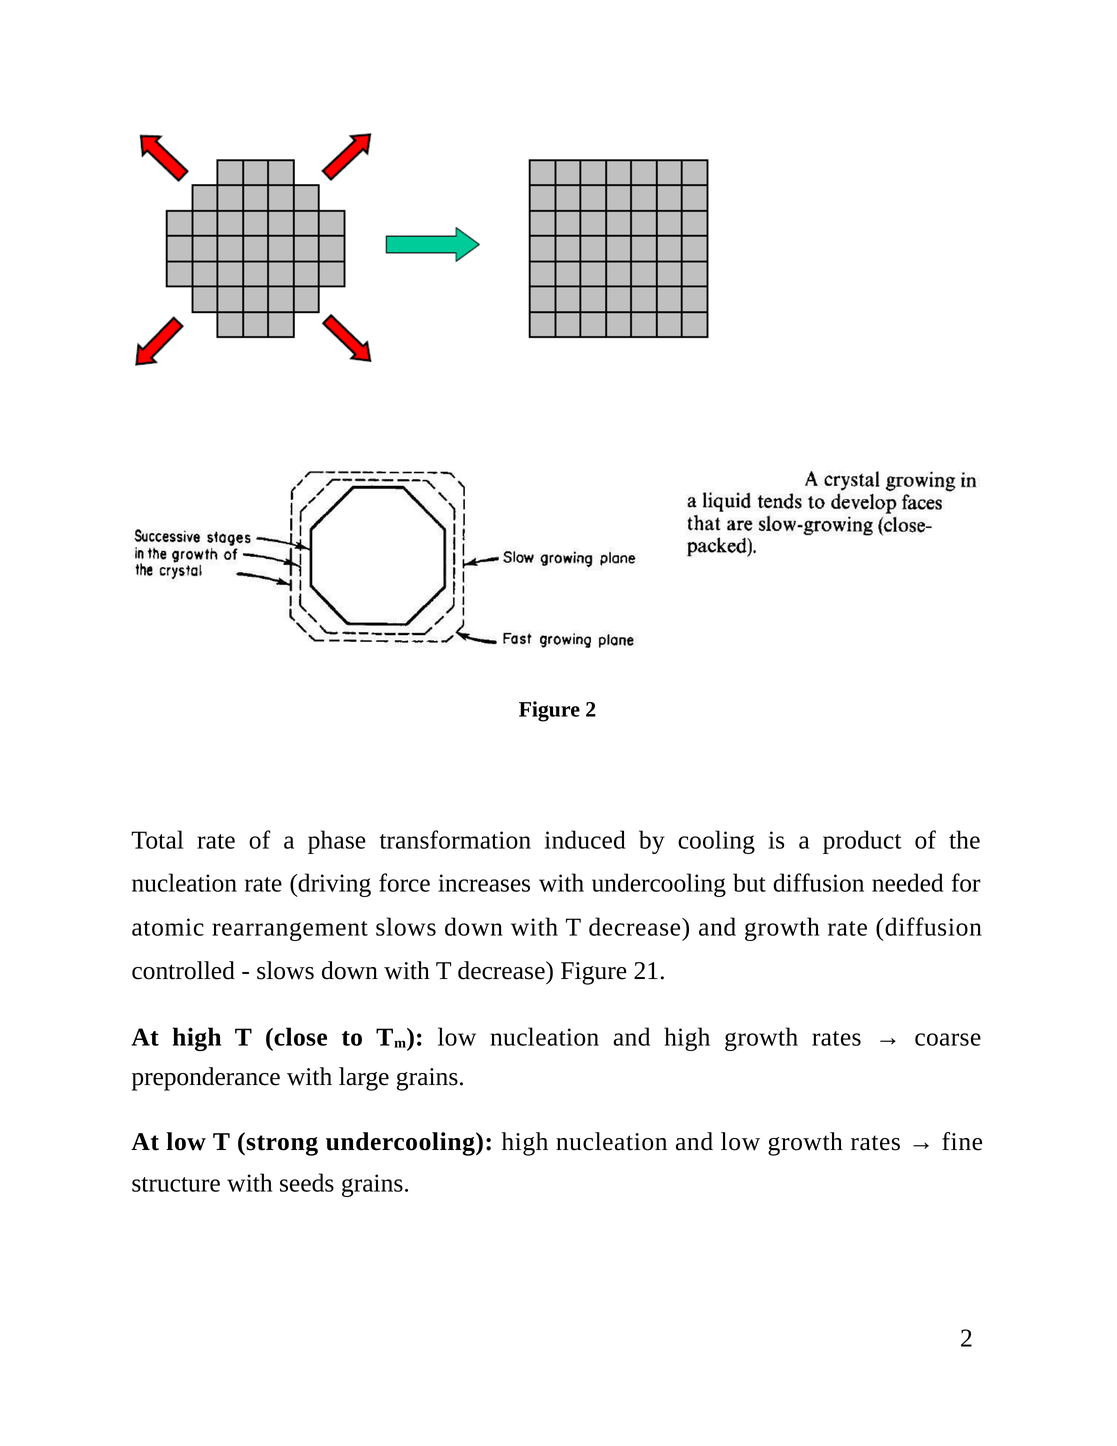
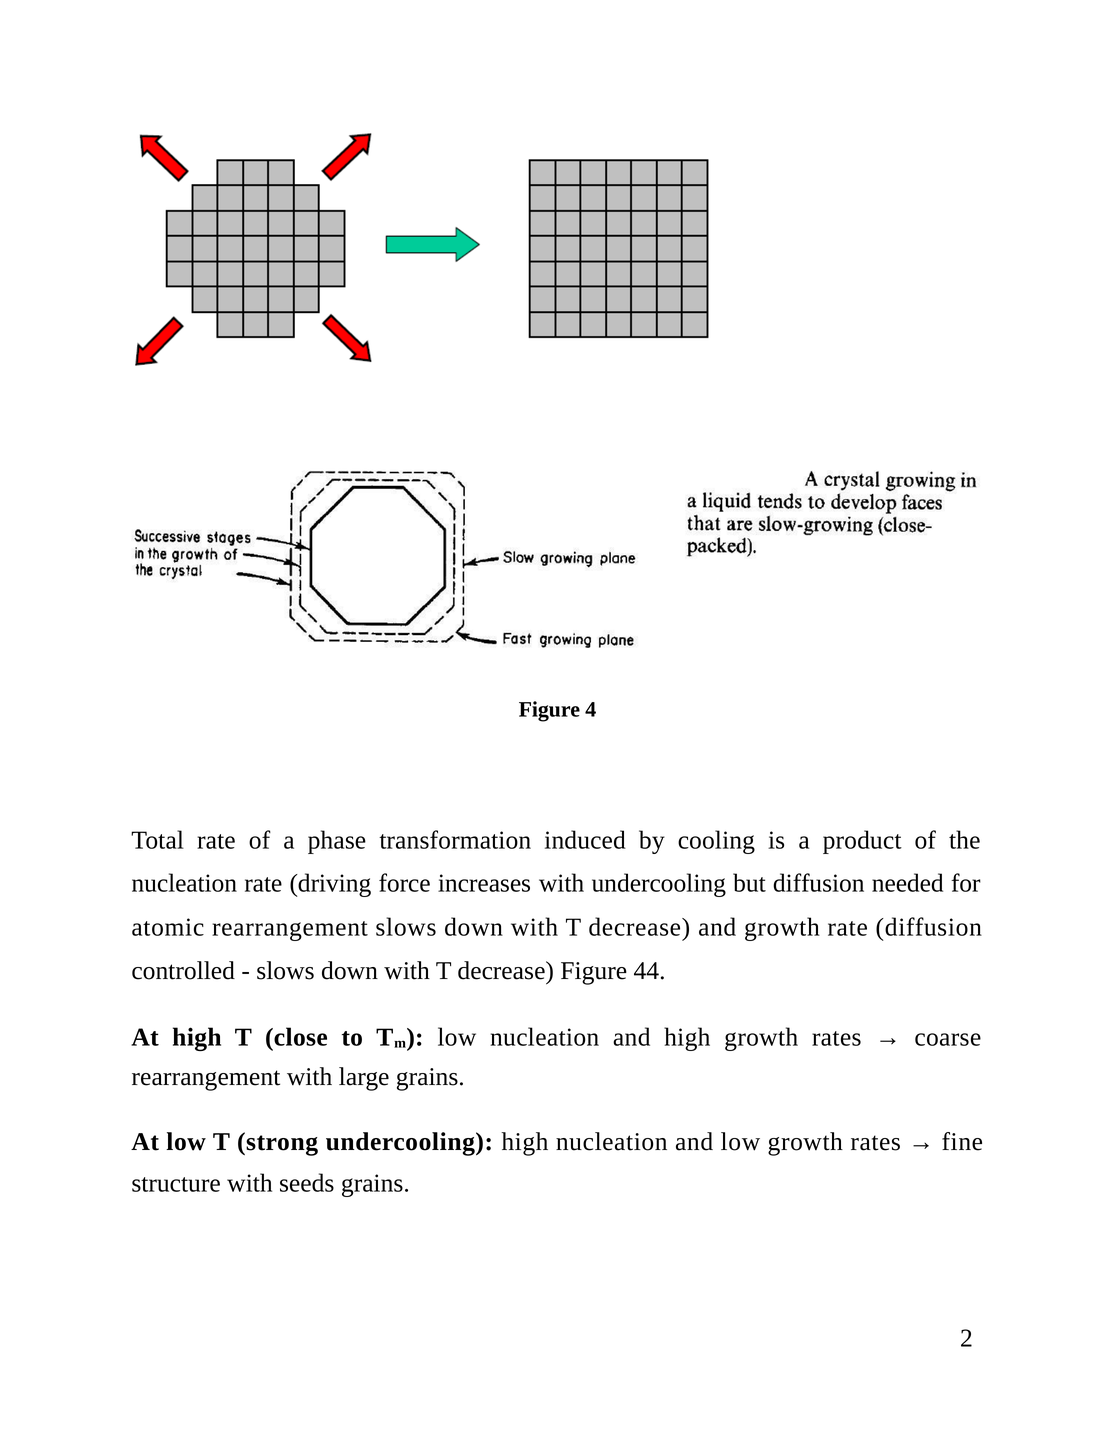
Figure 2: 2 -> 4
21: 21 -> 44
preponderance at (206, 1077): preponderance -> rearrangement
